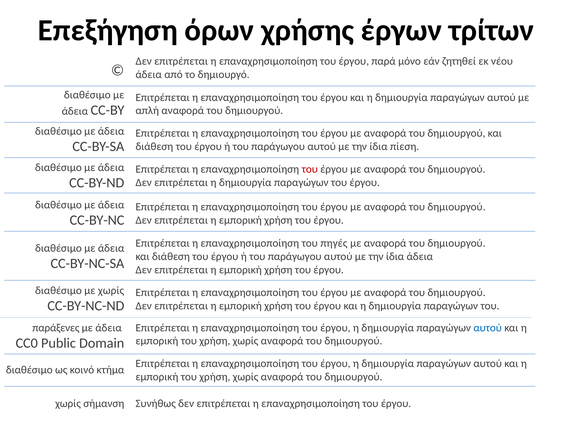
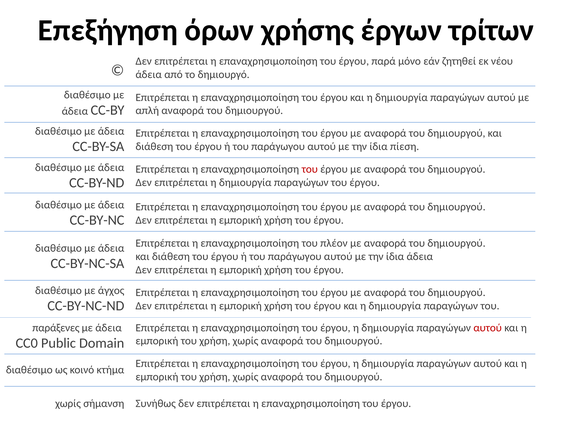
πηγές: πηγές -> πλέον
με χωρίς: χωρίς -> άγχος
αυτού at (488, 328) colour: blue -> red
